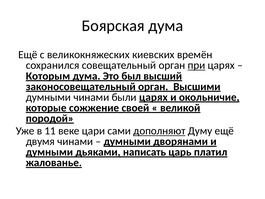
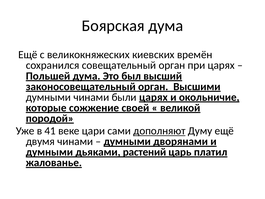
при underline: present -> none
Которым: Которым -> Польшей
11: 11 -> 41
написать: написать -> растений
